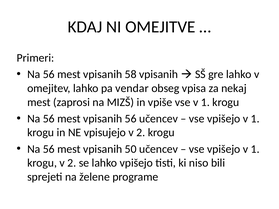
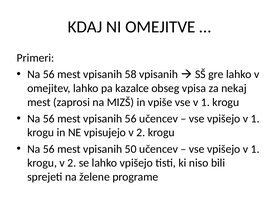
vendar: vendar -> kazalce
